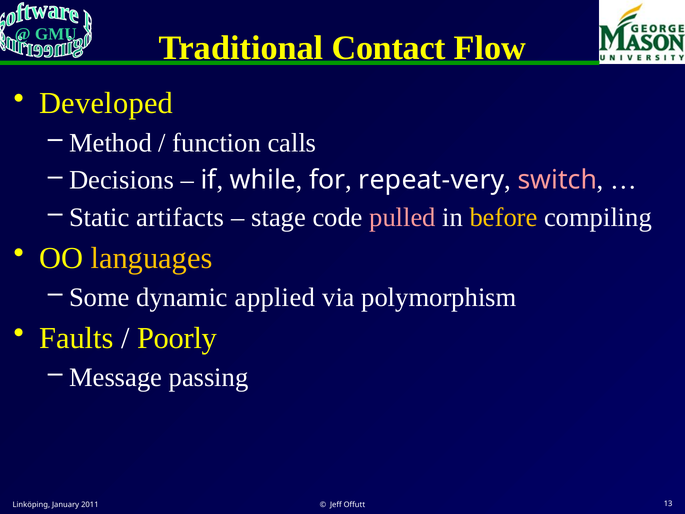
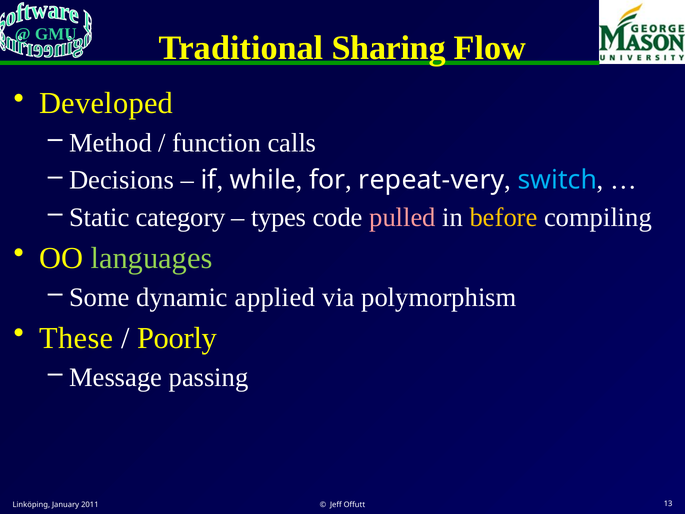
Contact: Contact -> Sharing
switch colour: pink -> light blue
artifacts: artifacts -> category
stage: stage -> types
languages colour: yellow -> light green
Faults: Faults -> These
